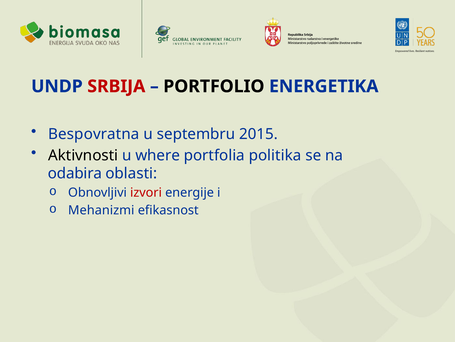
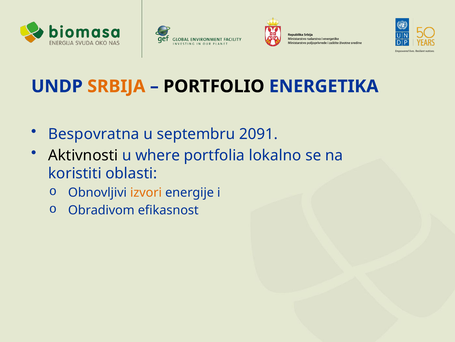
SRBIJA colour: red -> orange
2015: 2015 -> 2091
politika: politika -> lokalno
odabira: odabira -> koristiti
izvori colour: red -> orange
Mehanizmi: Mehanizmi -> Obradivom
